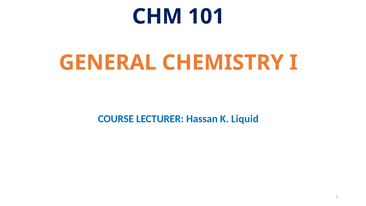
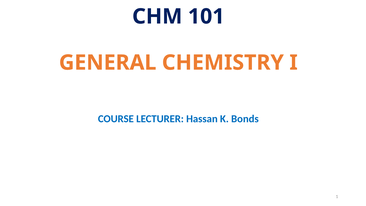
Liquid: Liquid -> Bonds
